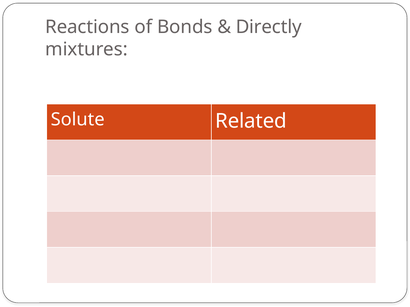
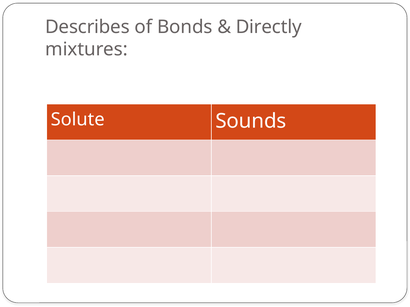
Reactions: Reactions -> Describes
Related: Related -> Sounds
